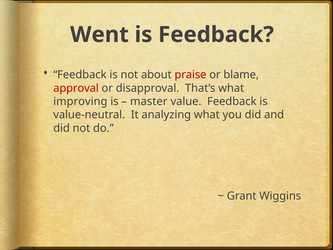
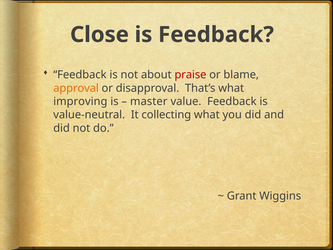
Went: Went -> Close
approval colour: red -> orange
analyzing: analyzing -> collecting
